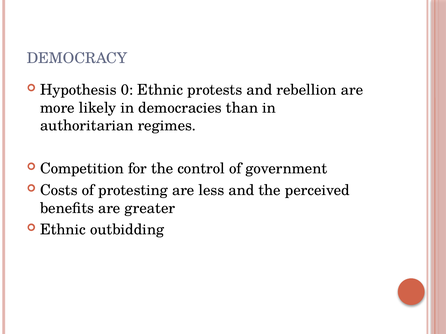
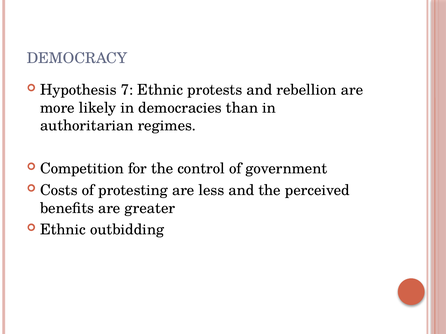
0: 0 -> 7
